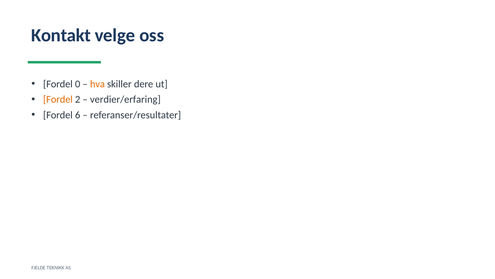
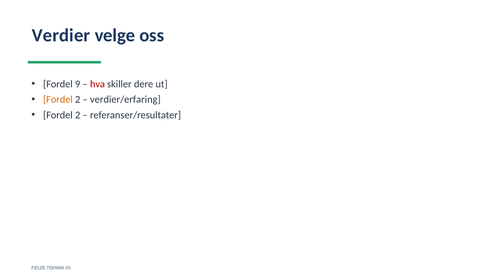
Kontakt: Kontakt -> Verdier
0: 0 -> 9
hva colour: orange -> red
6 at (78, 115): 6 -> 2
